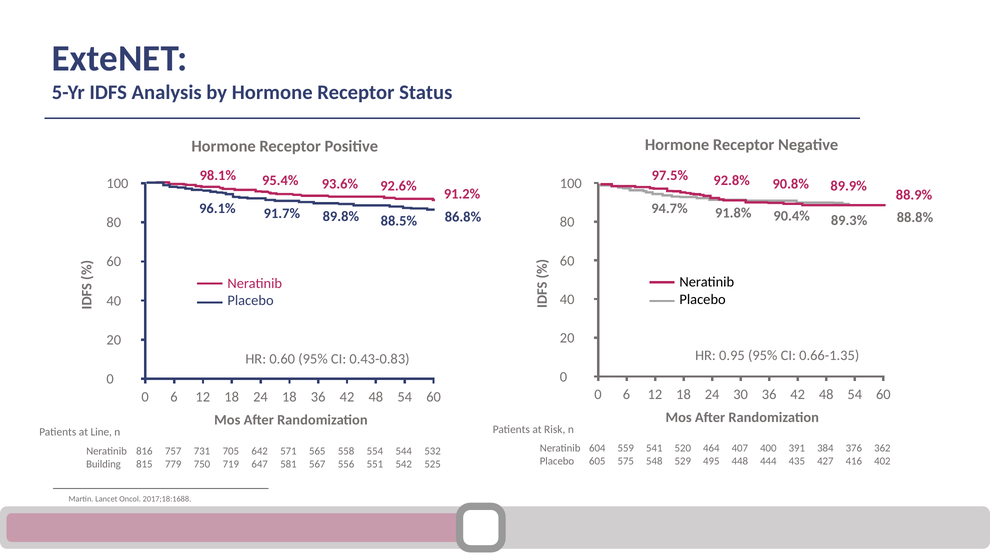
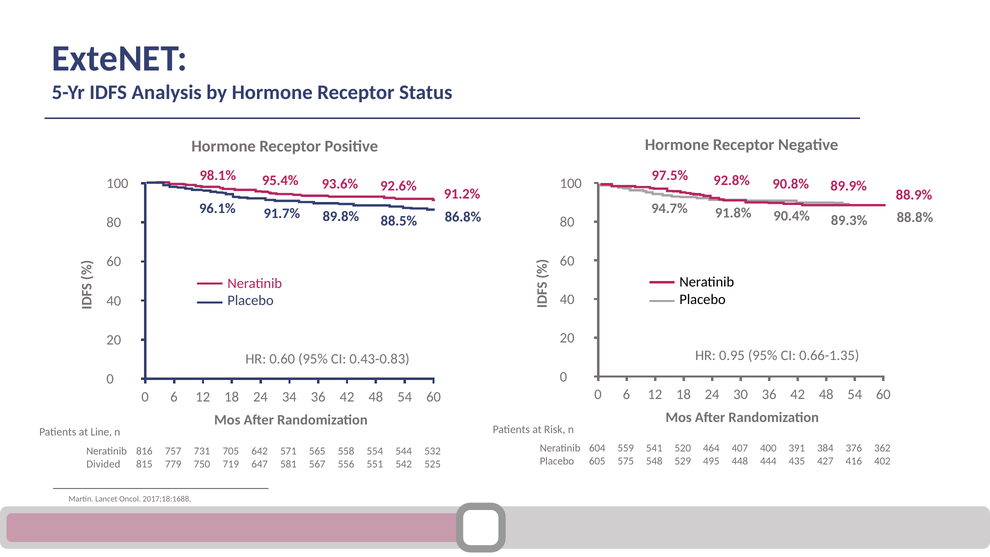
24 18: 18 -> 34
Building: Building -> Divided
